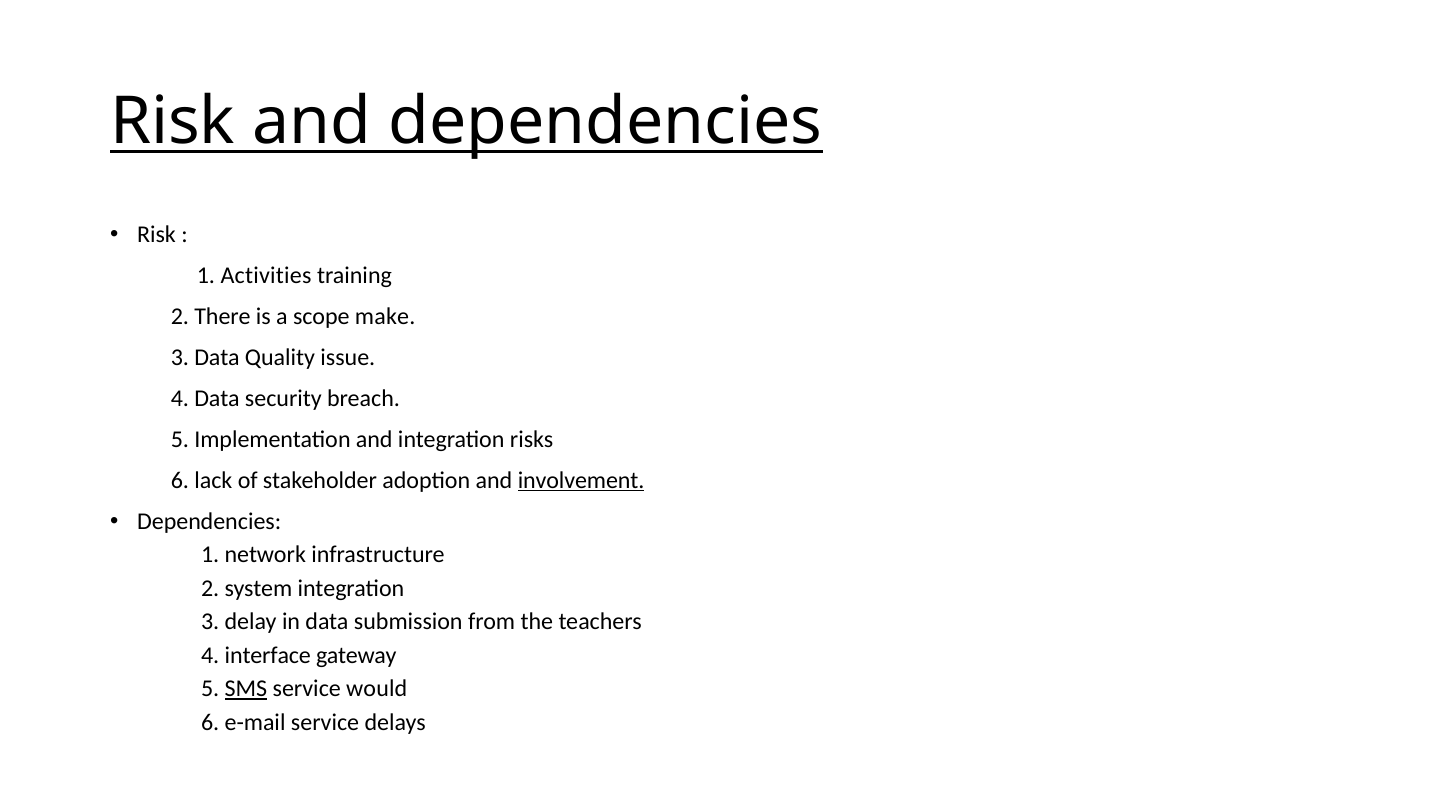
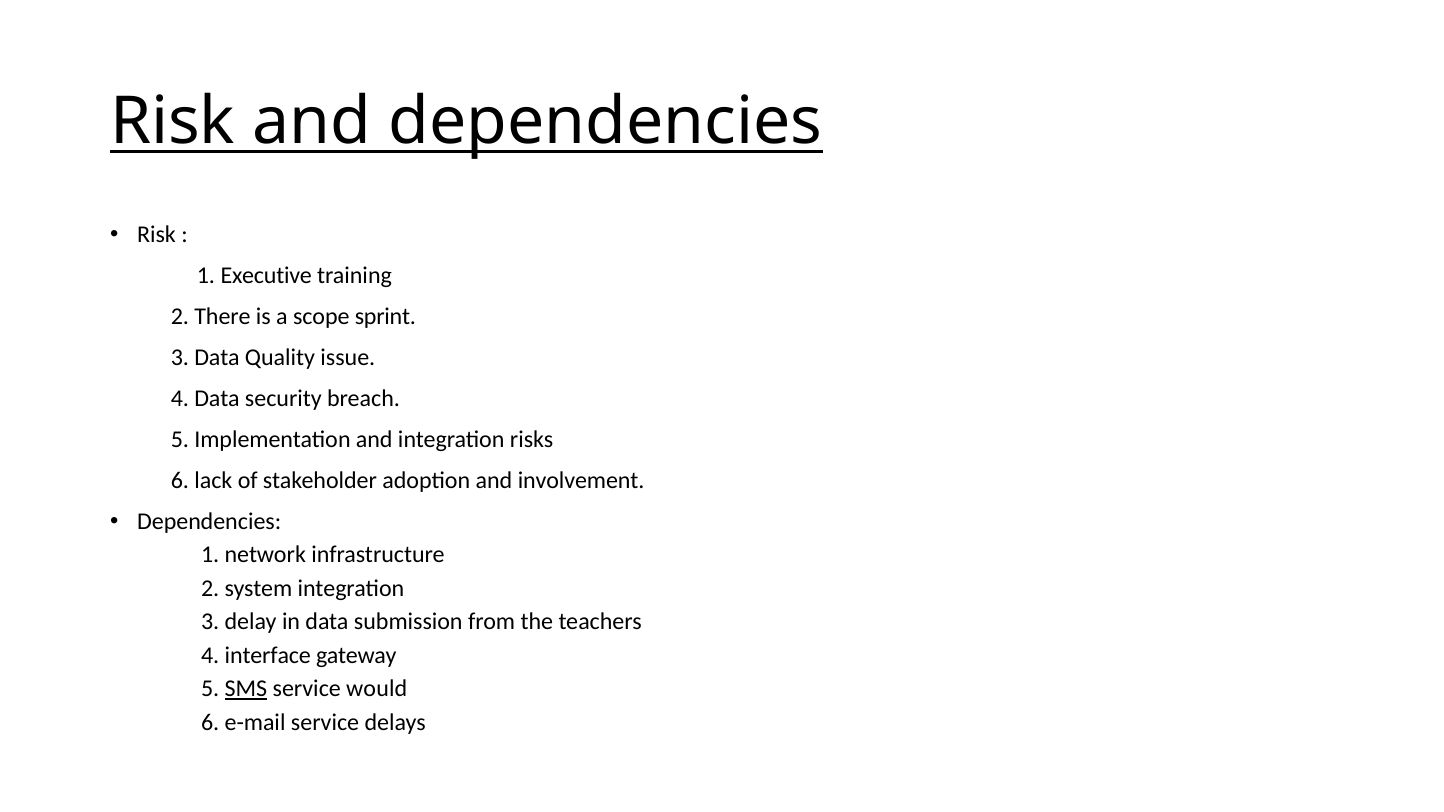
Activities: Activities -> Executive
make: make -> sprint
involvement underline: present -> none
